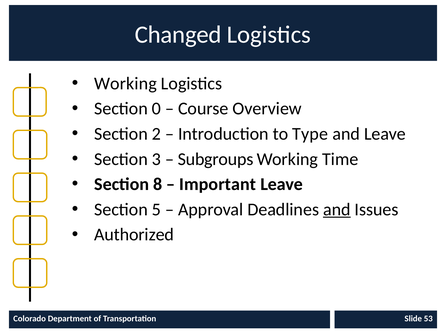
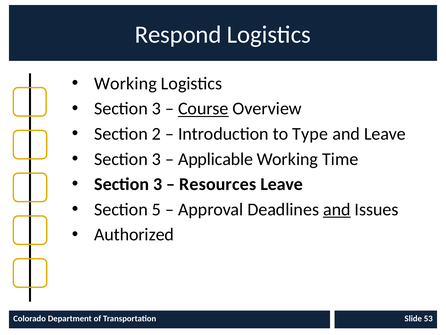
Changed: Changed -> Respond
0 at (157, 109): 0 -> 3
Course underline: none -> present
Subgroups: Subgroups -> Applicable
8 at (158, 184): 8 -> 3
Important: Important -> Resources
